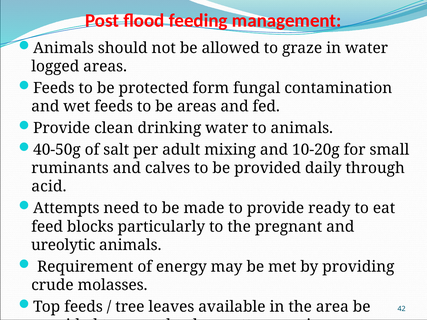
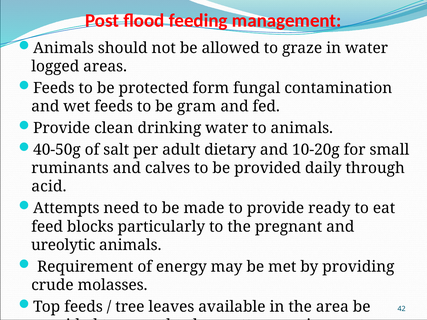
be areas: areas -> gram
mixing: mixing -> dietary
